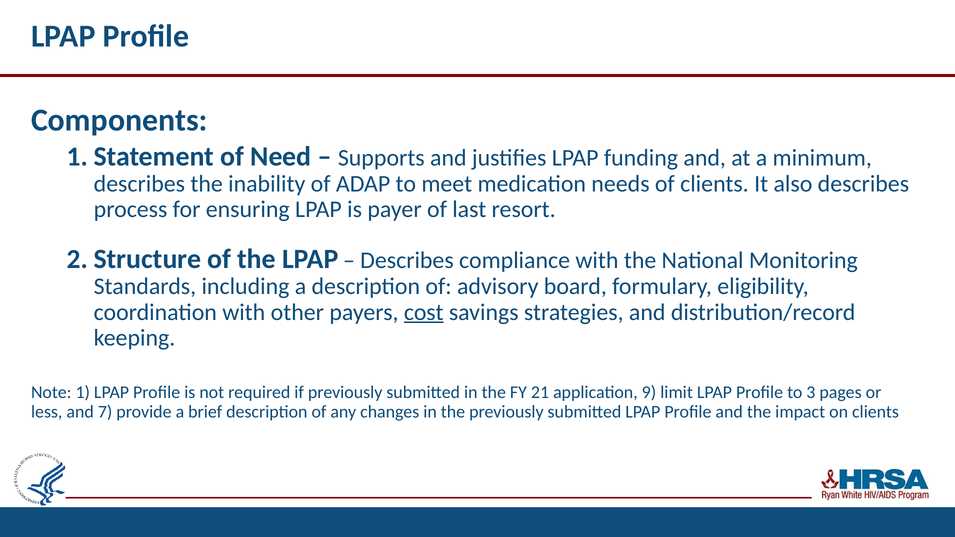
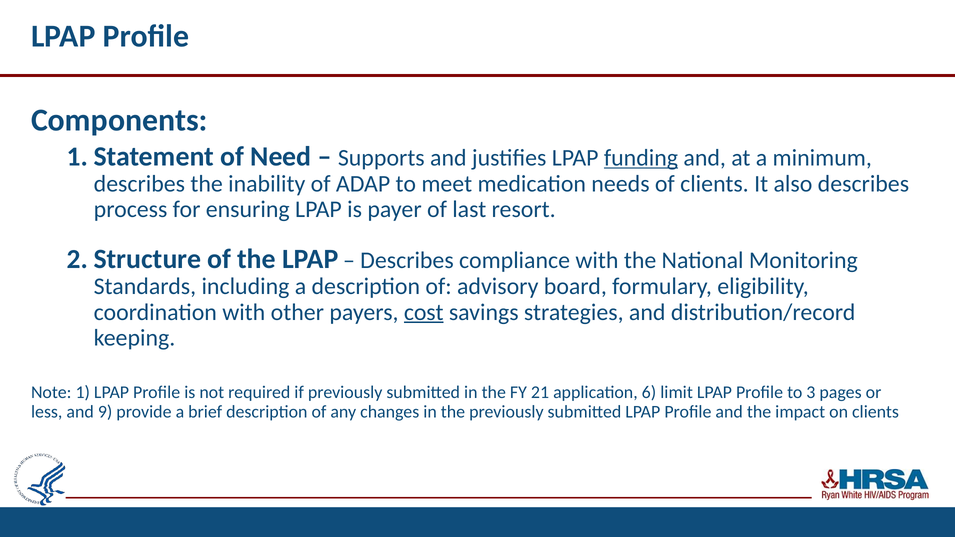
funding underline: none -> present
9: 9 -> 6
7: 7 -> 9
